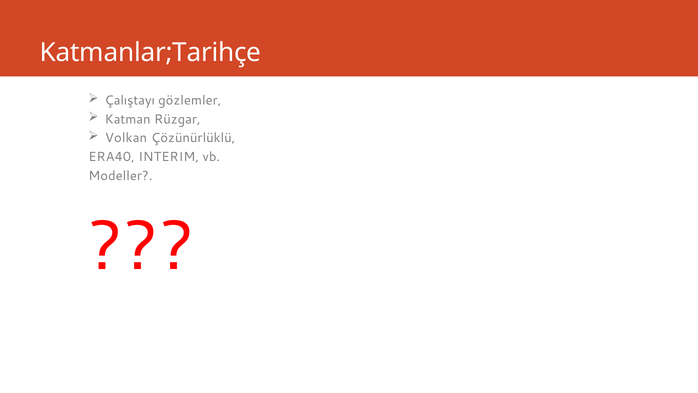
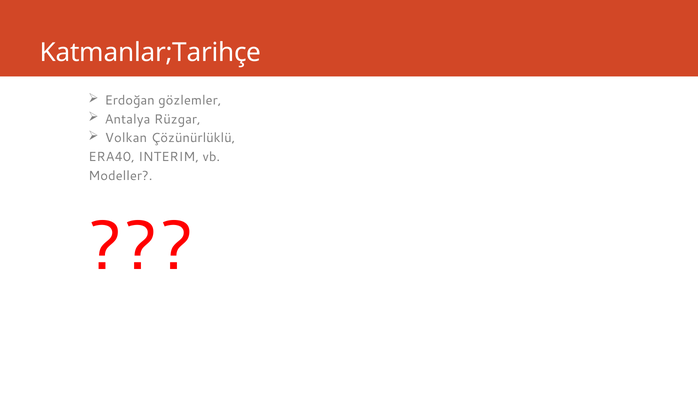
Çalıştayı: Çalıştayı -> Erdoğan
Katman: Katman -> Antalya
